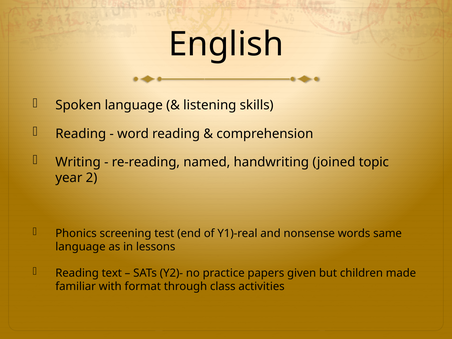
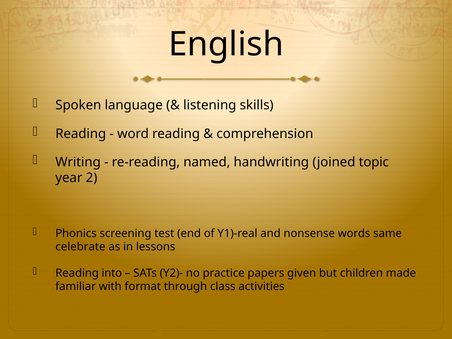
language at (80, 247): language -> celebrate
text: text -> into
